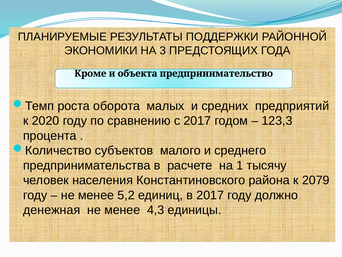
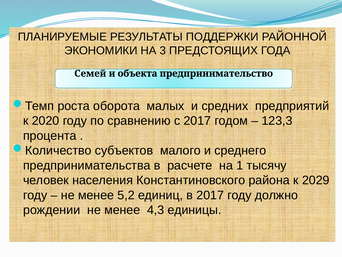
Кроме: Кроме -> Семей
2079: 2079 -> 2029
денежная: денежная -> рождении
